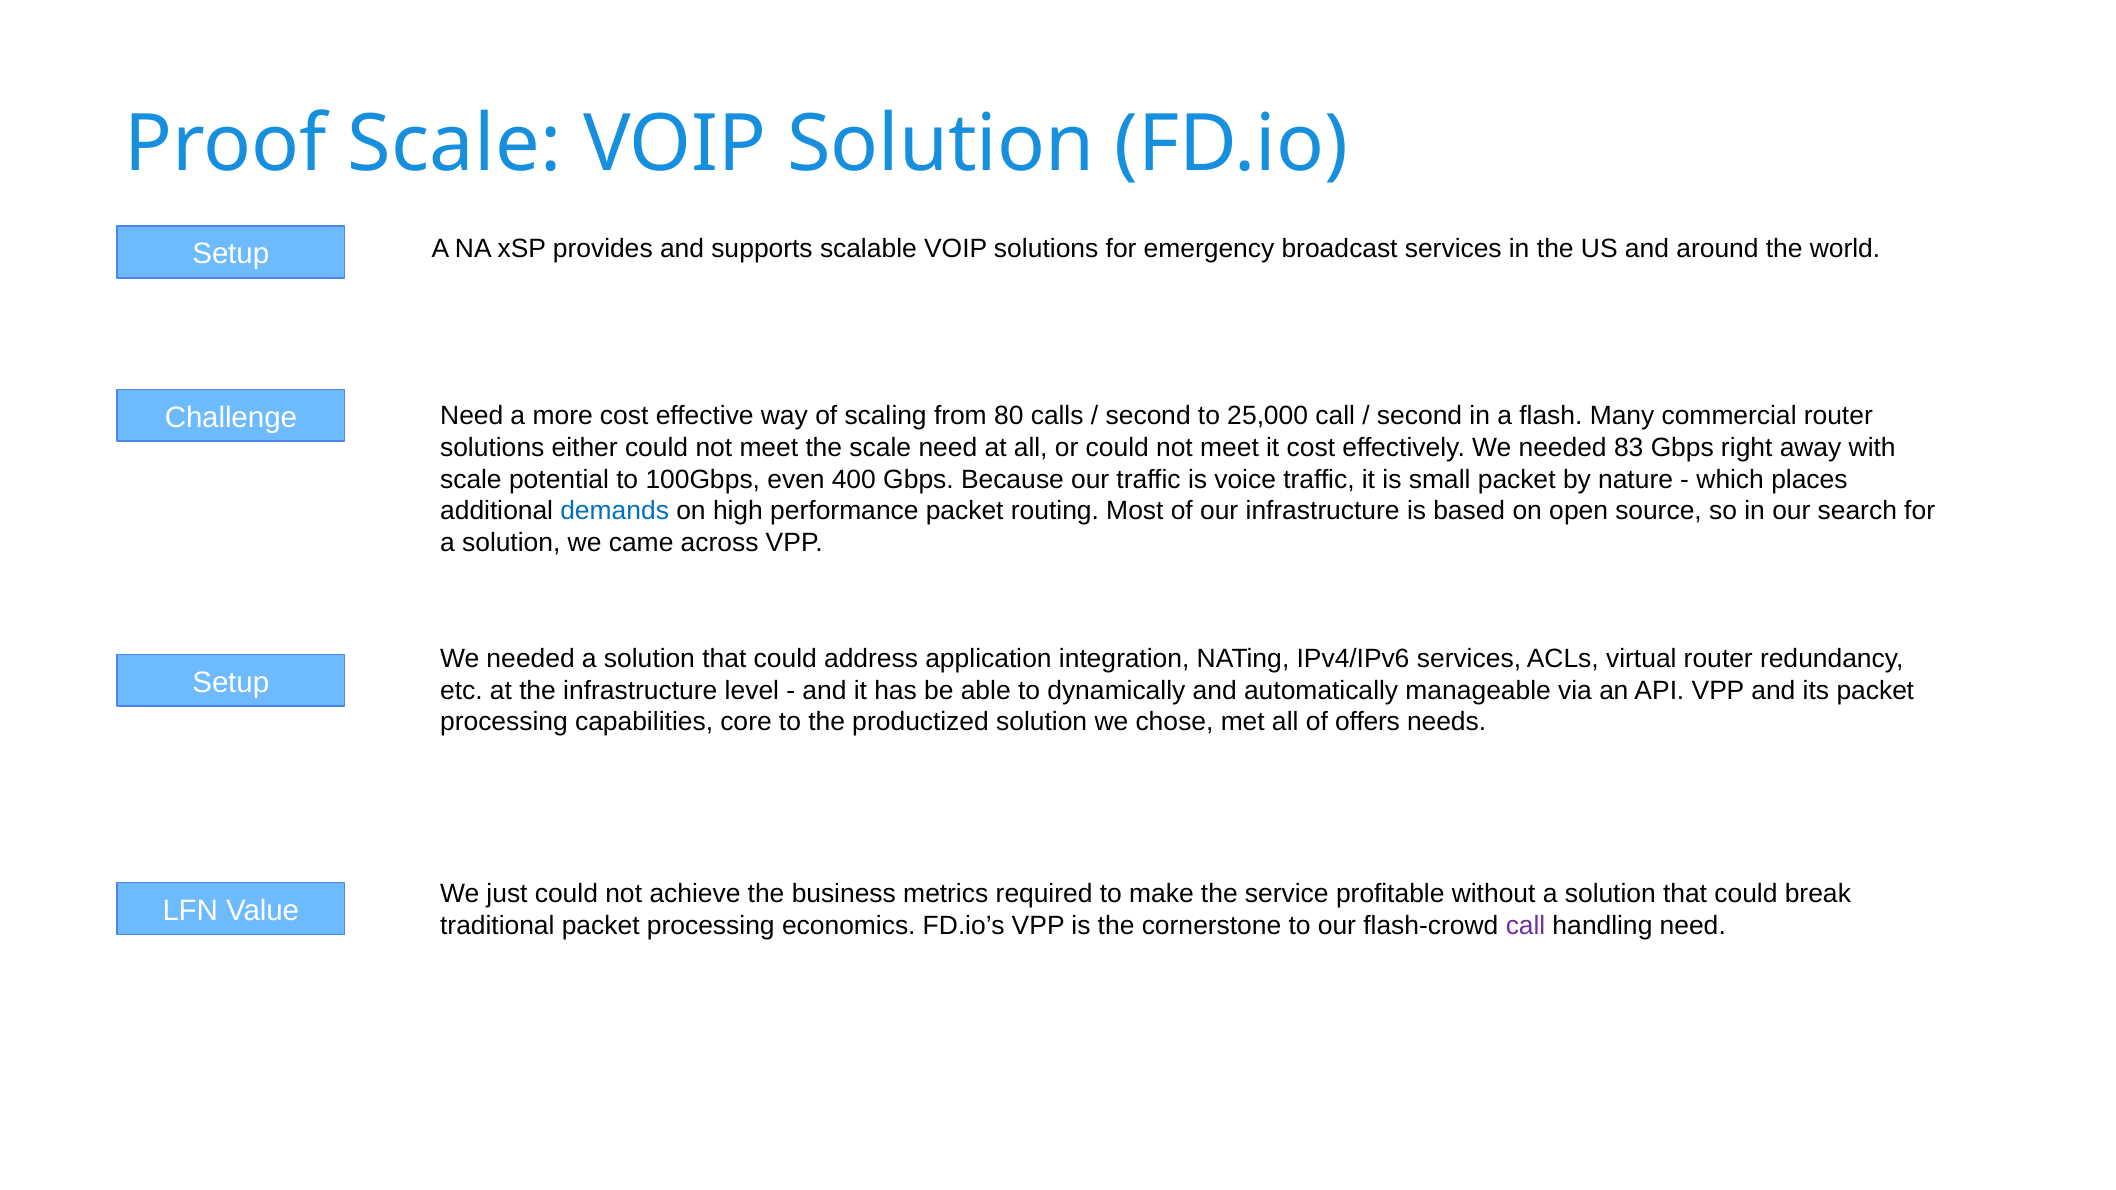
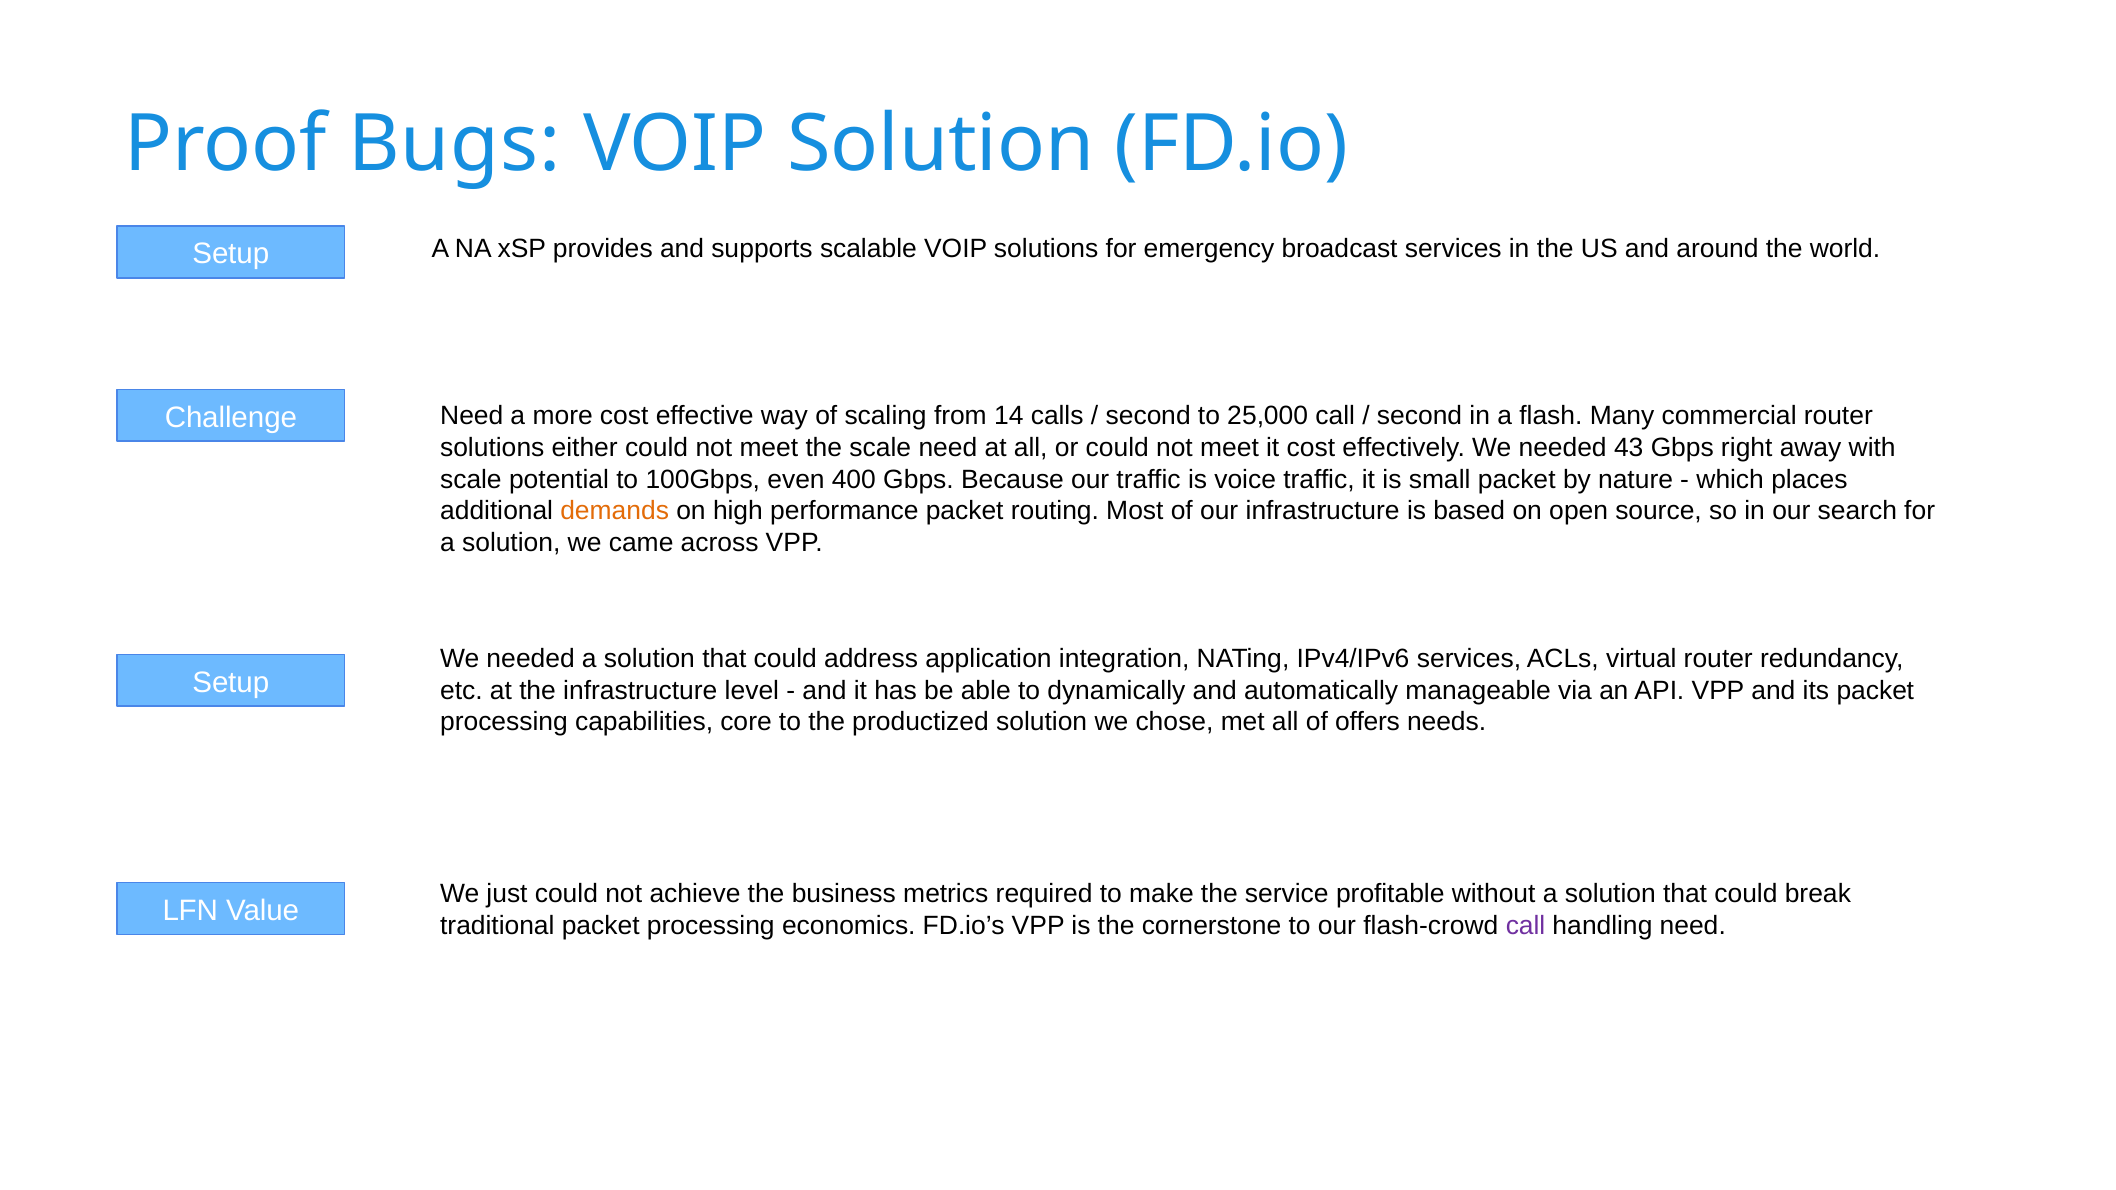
Proof Scale: Scale -> Bugs
80: 80 -> 14
83: 83 -> 43
demands colour: blue -> orange
